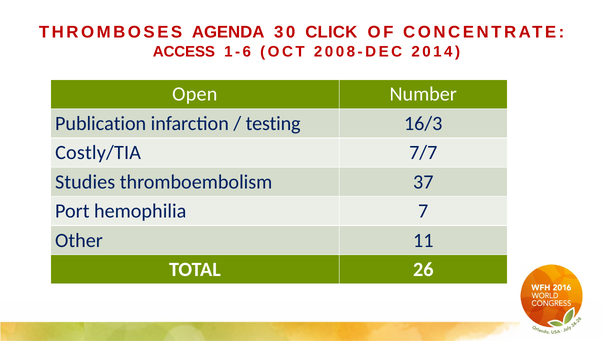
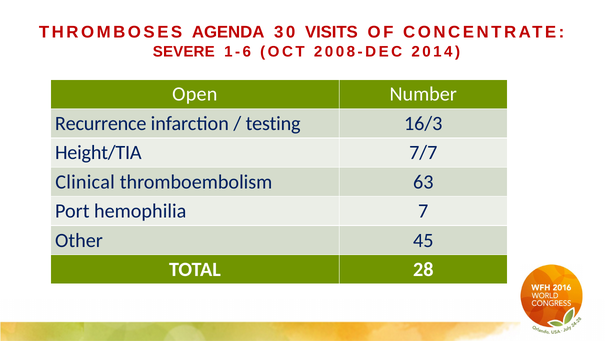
CLICK: CLICK -> VISITS
ACCESS: ACCESS -> SEVERE
Publication: Publication -> Recurrence
Costly/TIA: Costly/TIA -> Height/TIA
Studies: Studies -> Clinical
37: 37 -> 63
11: 11 -> 45
26: 26 -> 28
